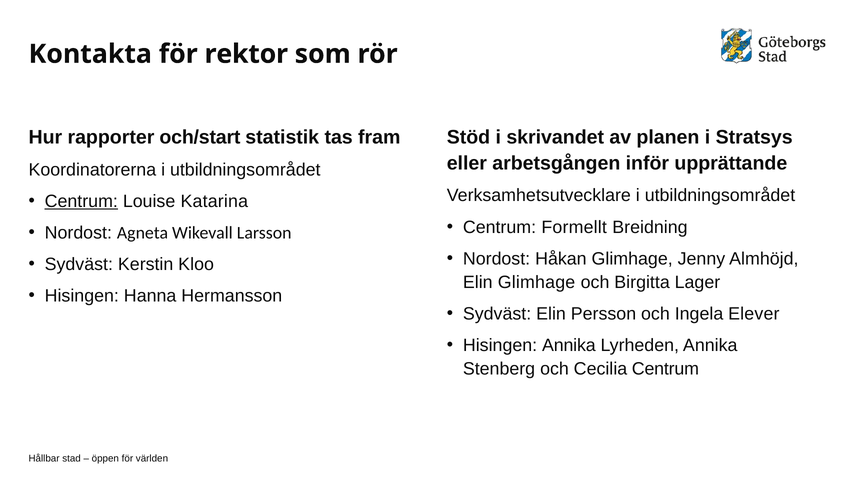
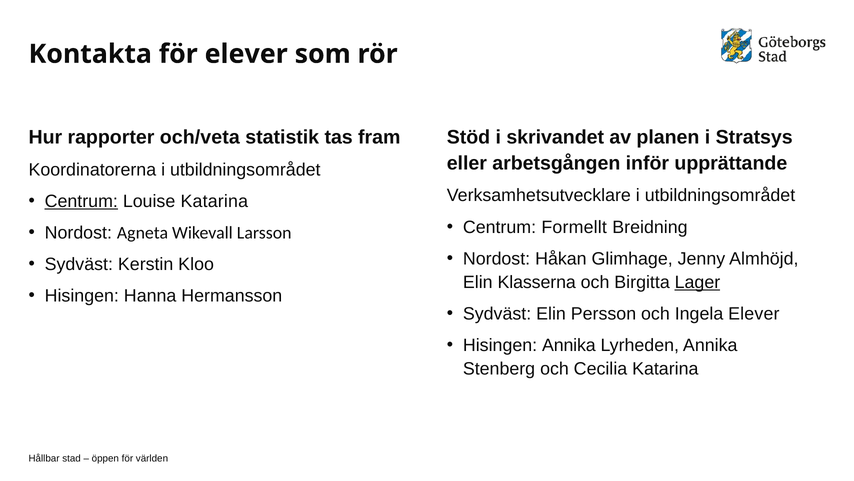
för rektor: rektor -> elever
och/start: och/start -> och/veta
Elin Glimhage: Glimhage -> Klasserna
Lager underline: none -> present
Cecilia Centrum: Centrum -> Katarina
